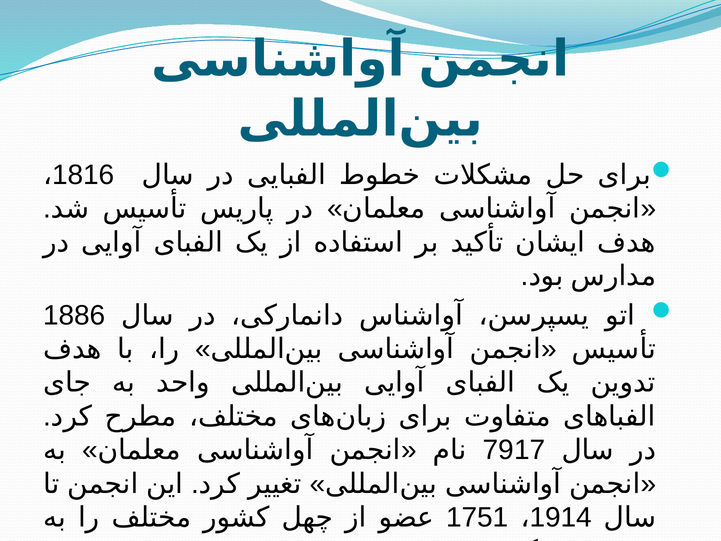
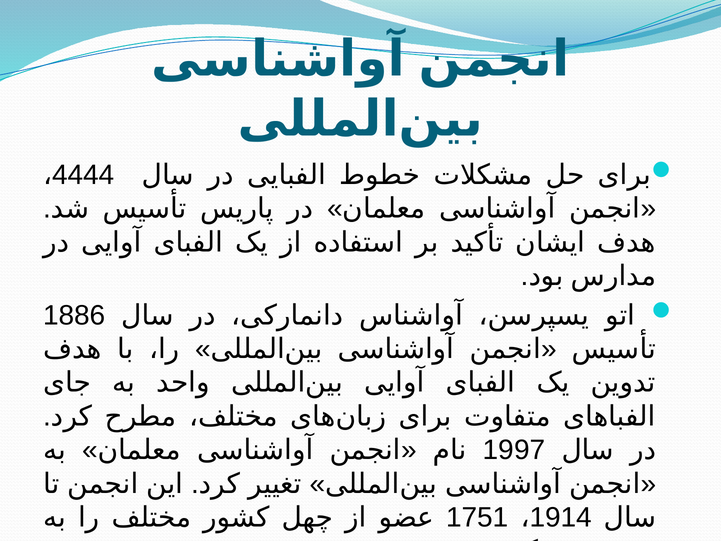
1816: 1816 -> 4444
7917: 7917 -> 1997
